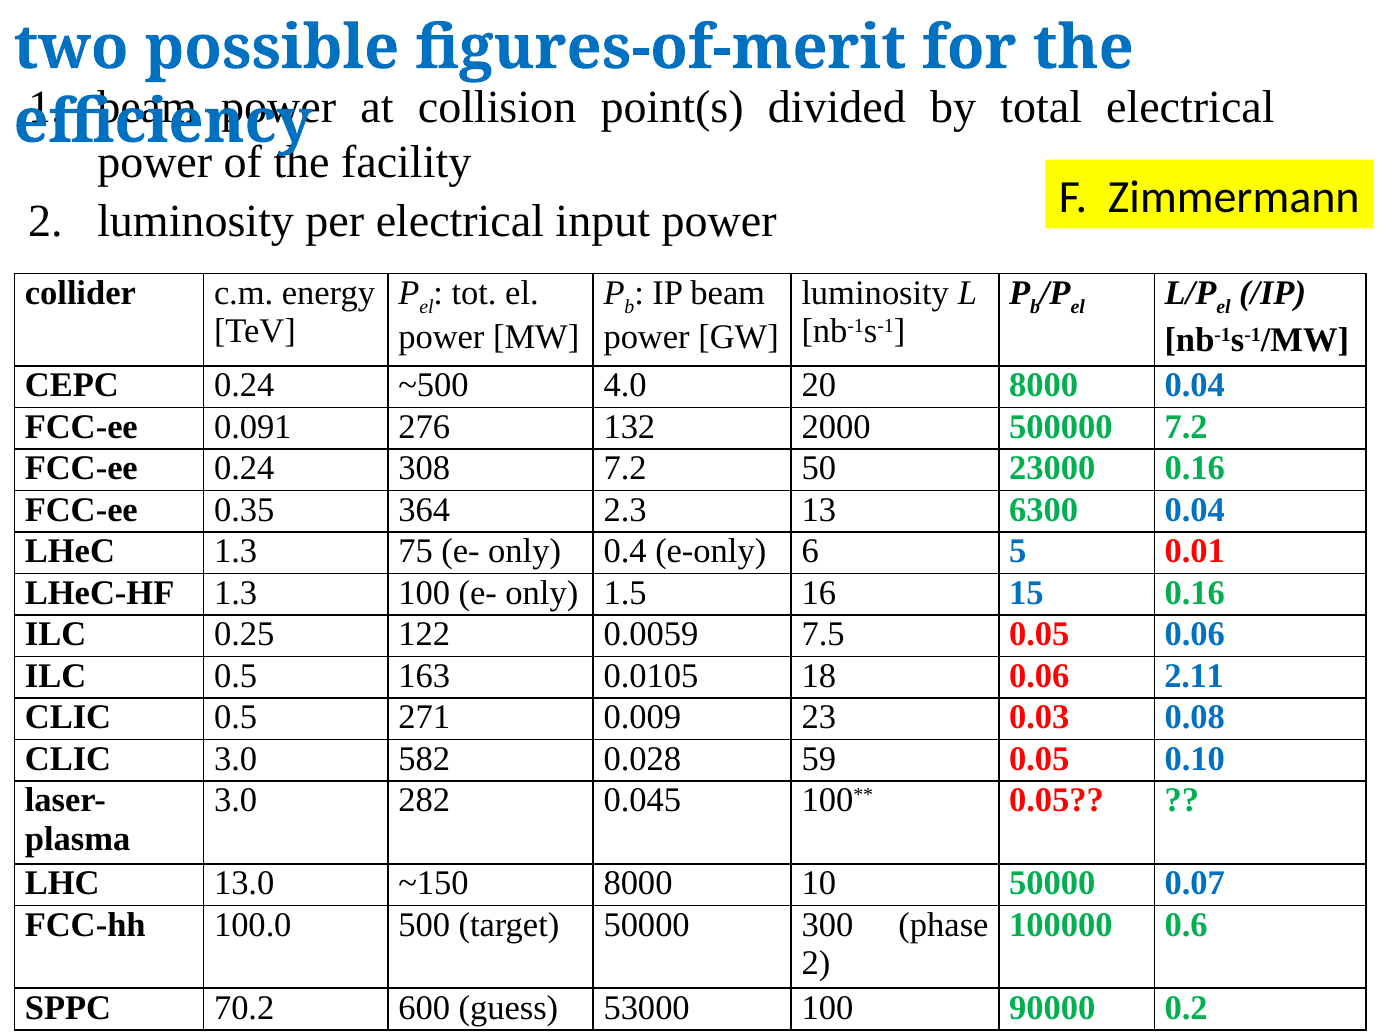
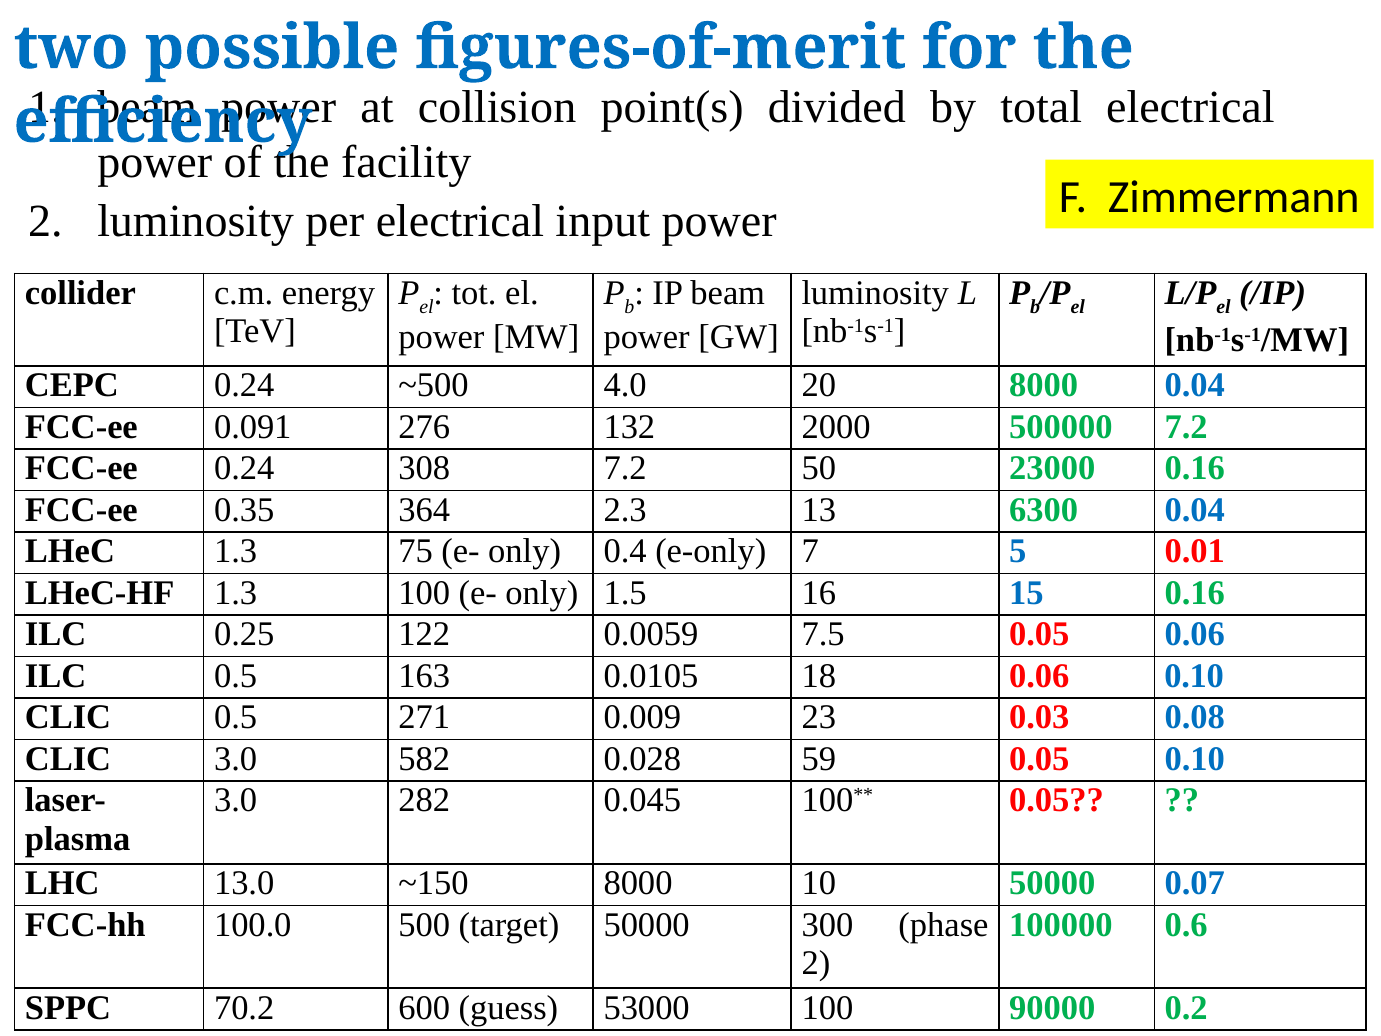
6: 6 -> 7
0.06 2.11: 2.11 -> 0.10
